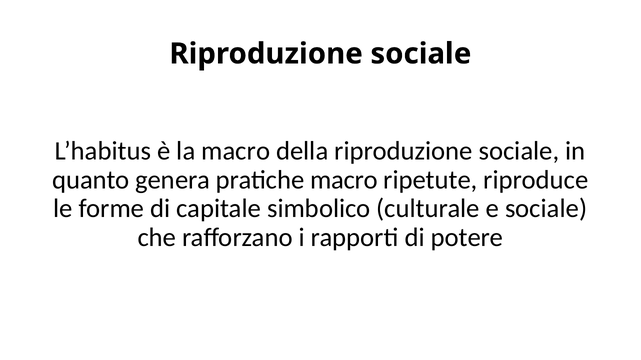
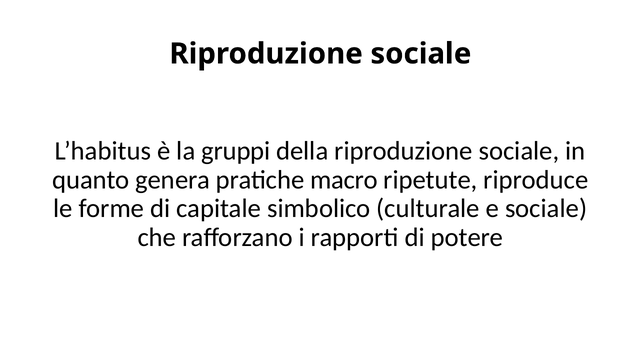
la macro: macro -> gruppi
